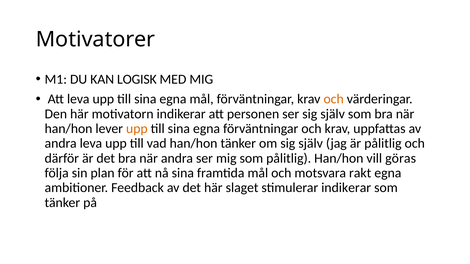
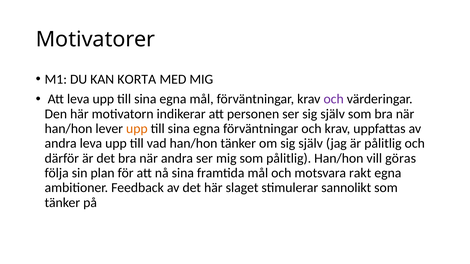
LOGISK: LOGISK -> KORTA
och at (334, 99) colour: orange -> purple
stimulerar indikerar: indikerar -> sannolikt
